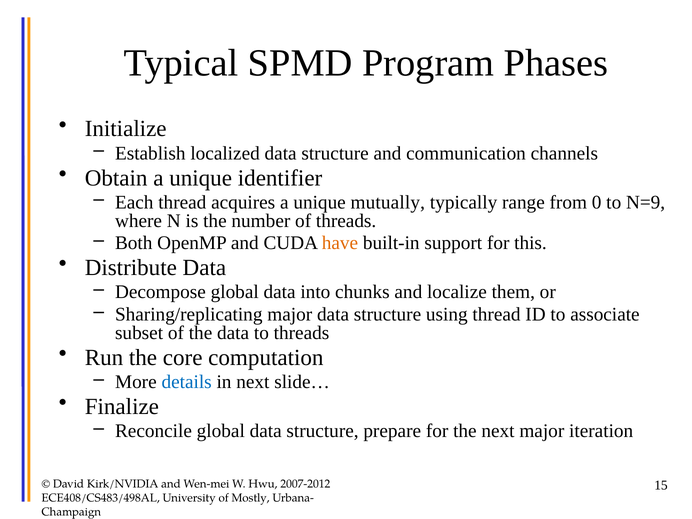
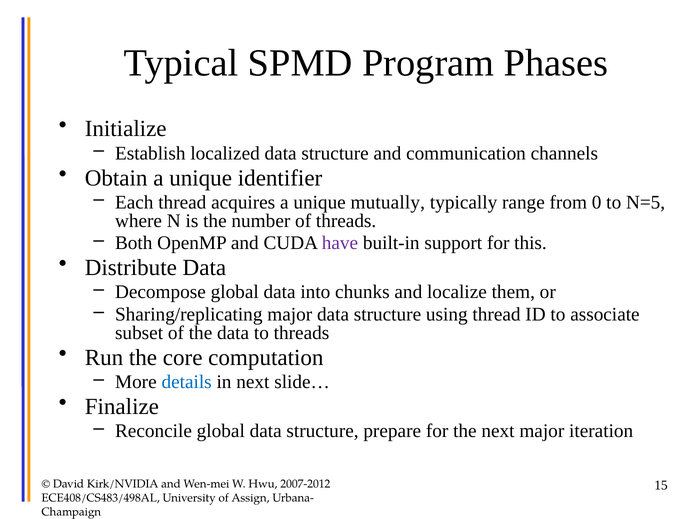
N=9: N=9 -> N=5
have colour: orange -> purple
Mostly: Mostly -> Assign
